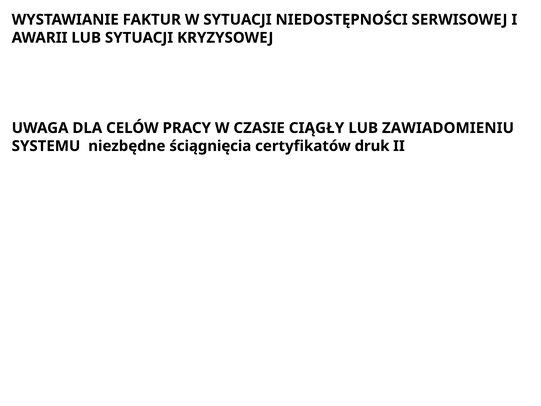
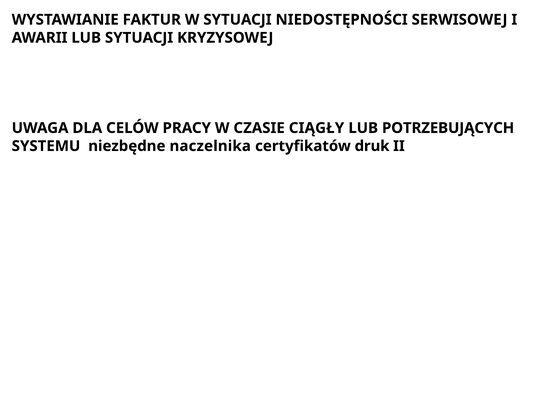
ZAWIADOMIENIU: ZAWIADOMIENIU -> POTRZEBUJĄCYCH
ściągnięcia: ściągnięcia -> naczelnika
